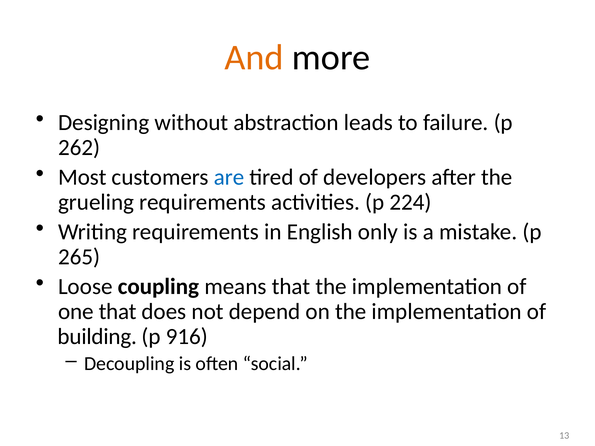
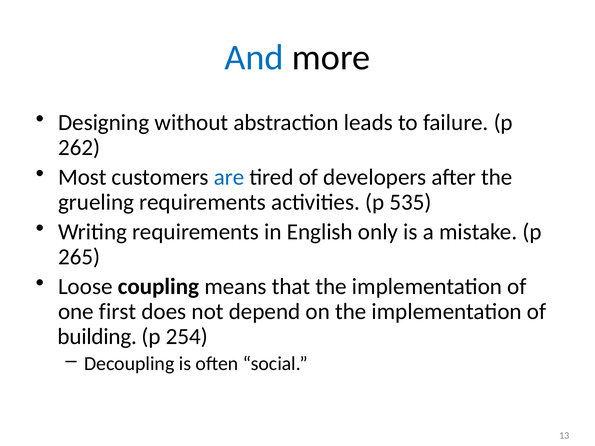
And colour: orange -> blue
224: 224 -> 535
one that: that -> first
916: 916 -> 254
